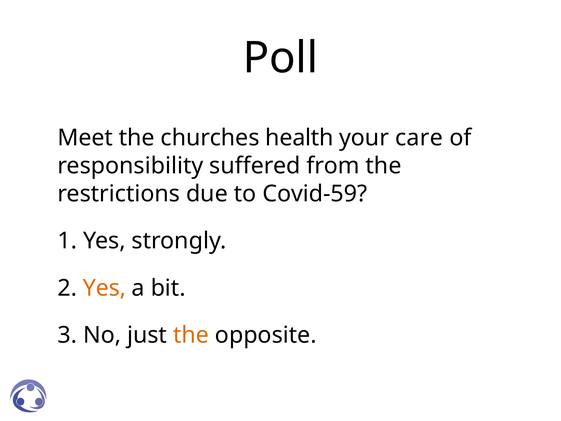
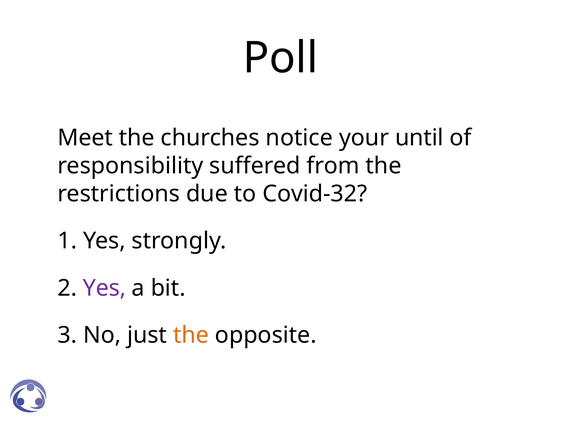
health: health -> notice
care: care -> until
Covid-59: Covid-59 -> Covid-32
Yes at (104, 288) colour: orange -> purple
